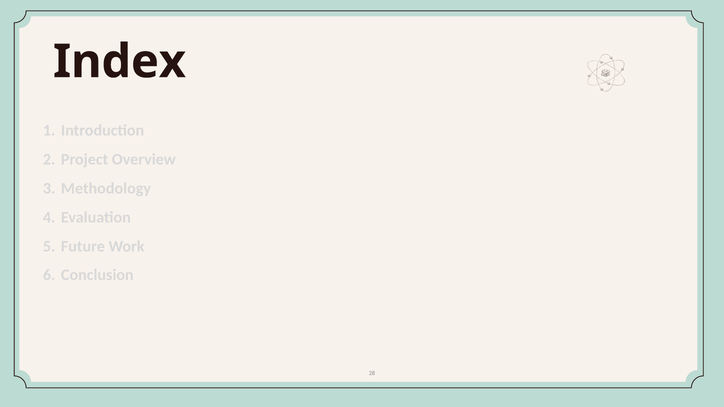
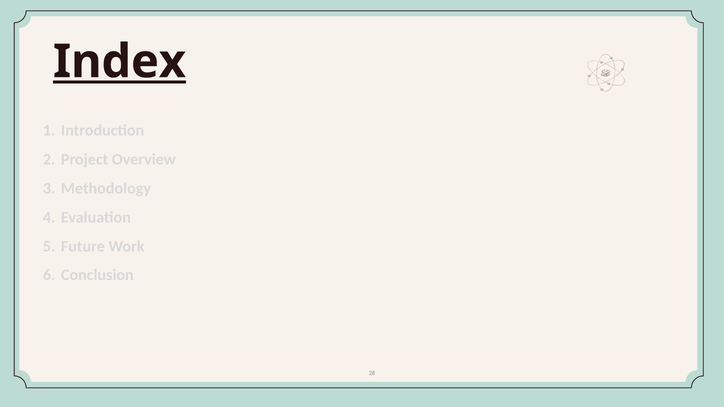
Index underline: none -> present
